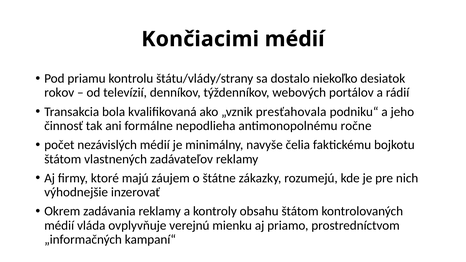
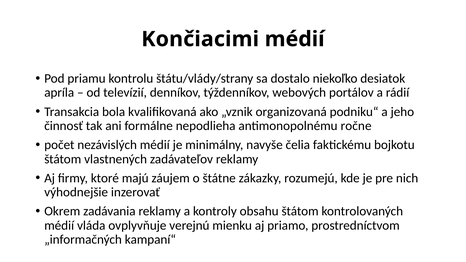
rokov: rokov -> apríla
presťahovala: presťahovala -> organizovaná
